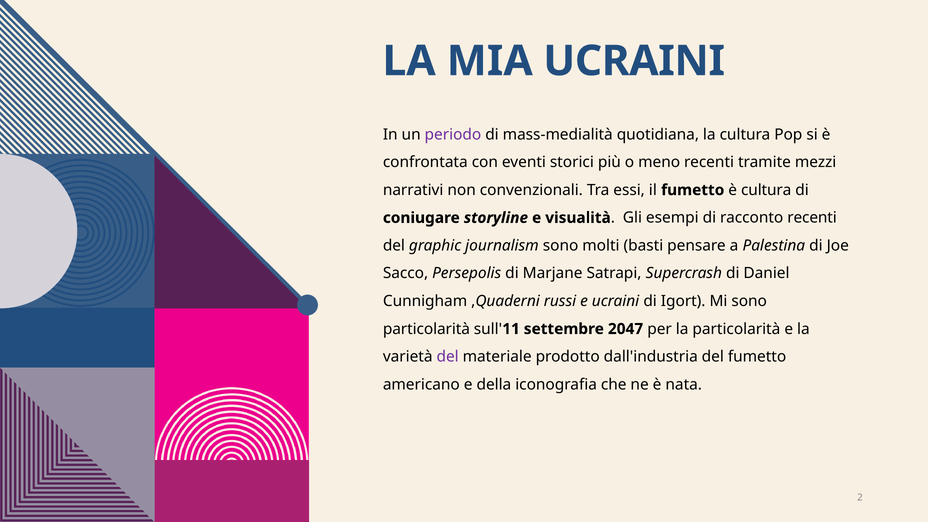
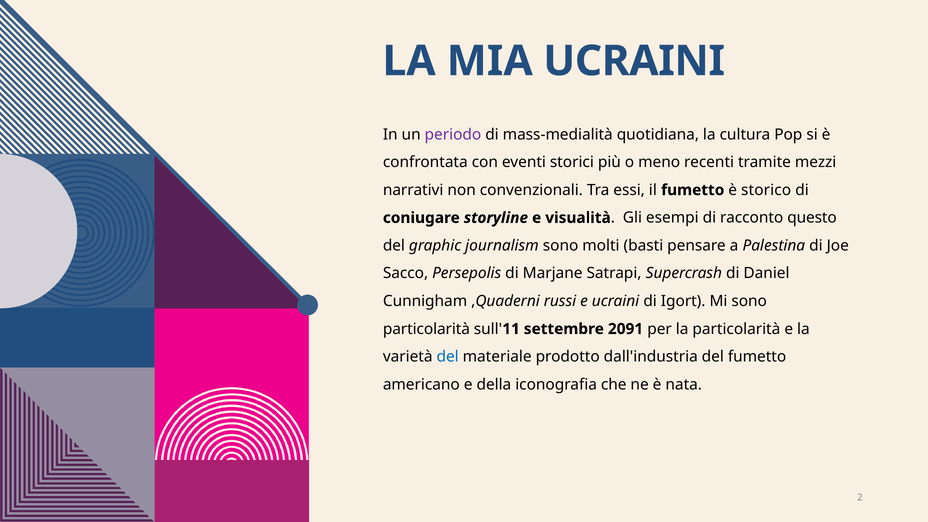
è cultura: cultura -> storico
racconto recenti: recenti -> questo
2047: 2047 -> 2091
del at (448, 357) colour: purple -> blue
